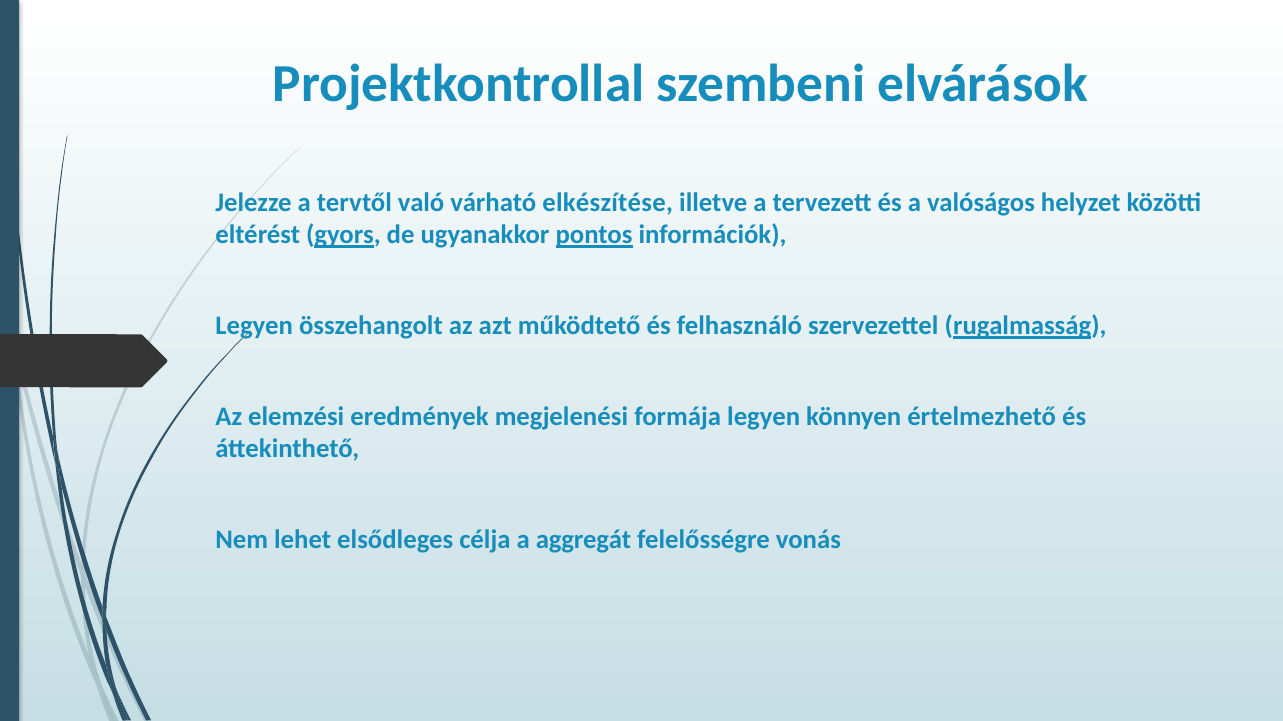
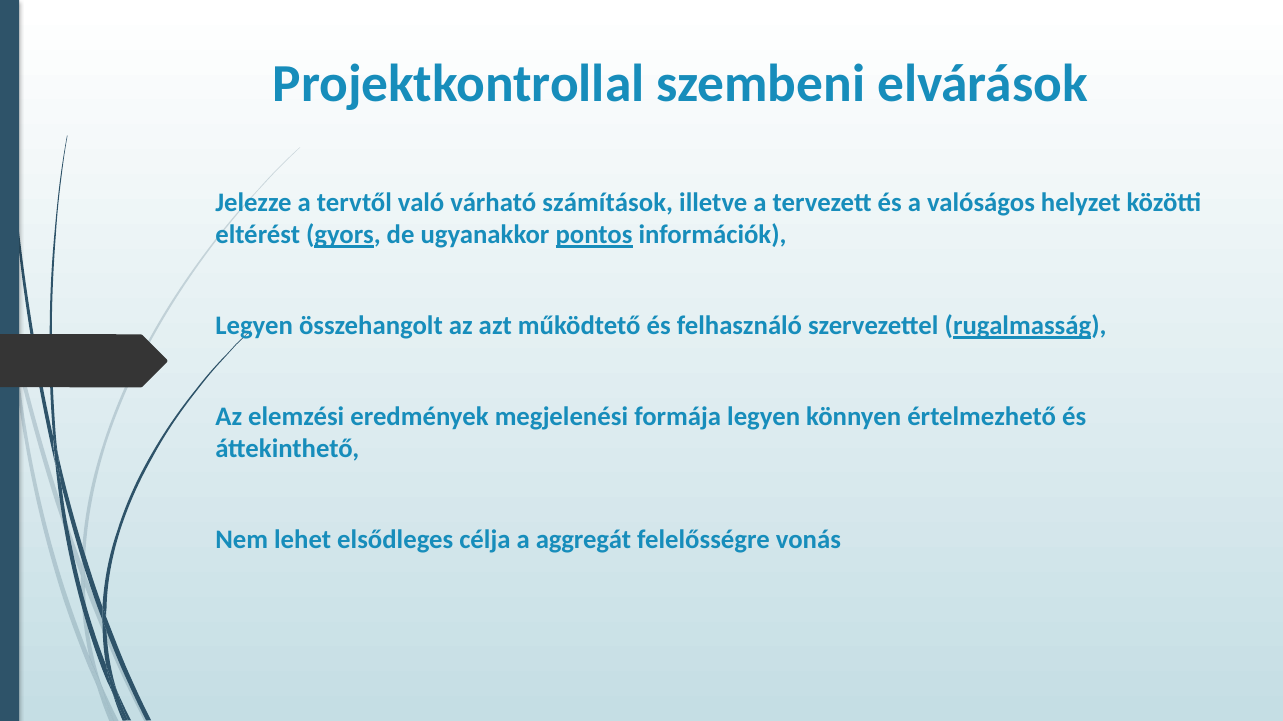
elkészítése: elkészítése -> számítások
